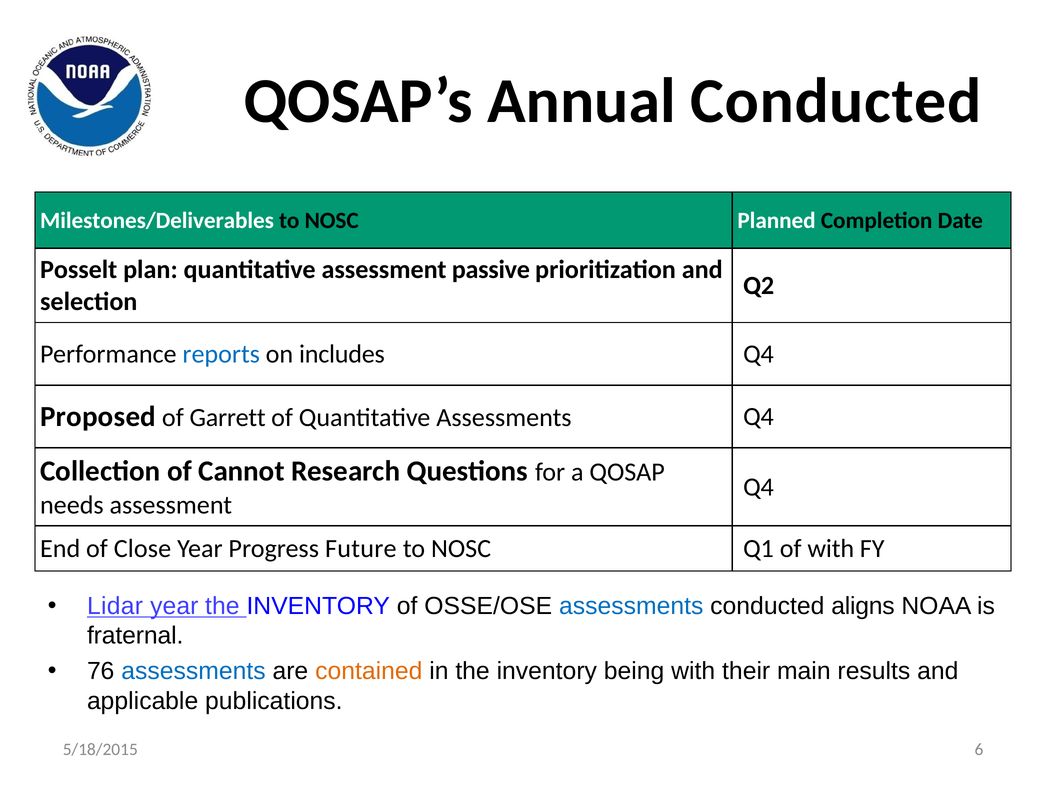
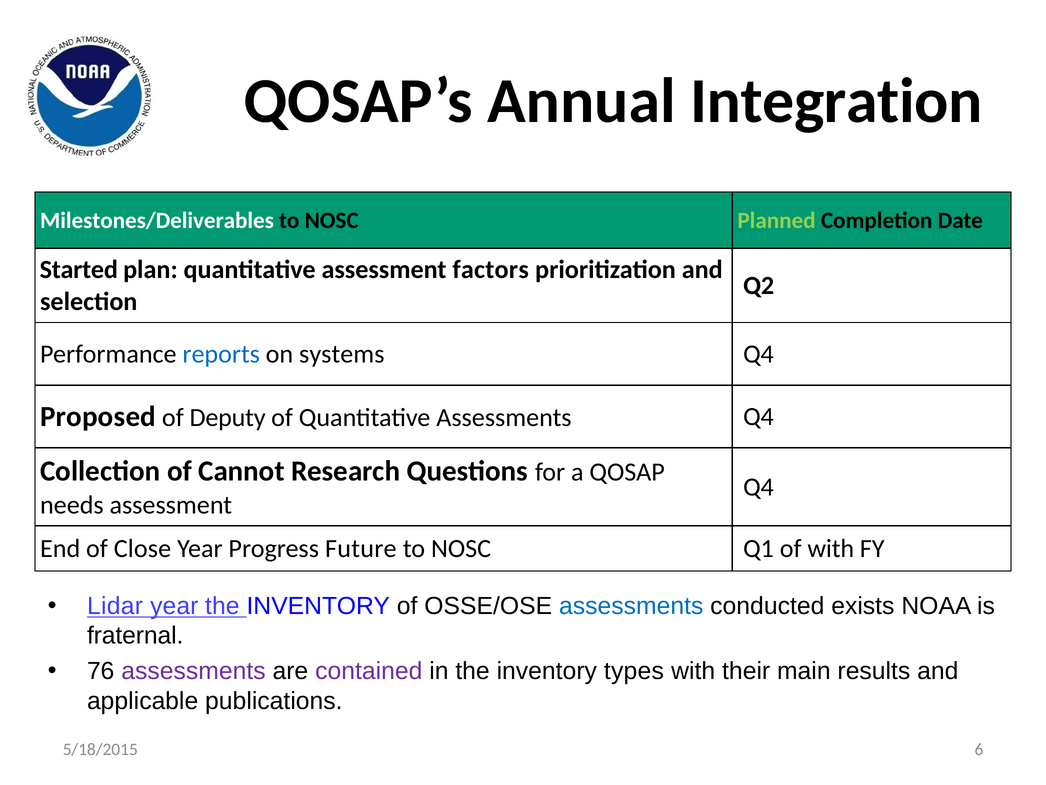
Annual Conducted: Conducted -> Integration
Planned colour: white -> light green
Posselt: Posselt -> Started
passive: passive -> factors
includes: includes -> systems
Garrett: Garrett -> Deputy
aligns: aligns -> exists
assessments at (194, 671) colour: blue -> purple
contained colour: orange -> purple
being: being -> types
